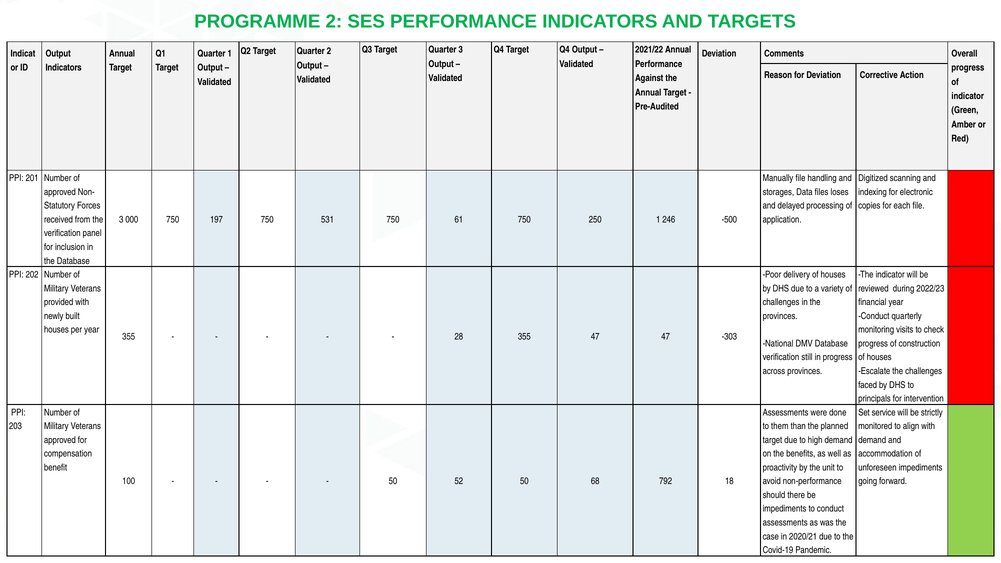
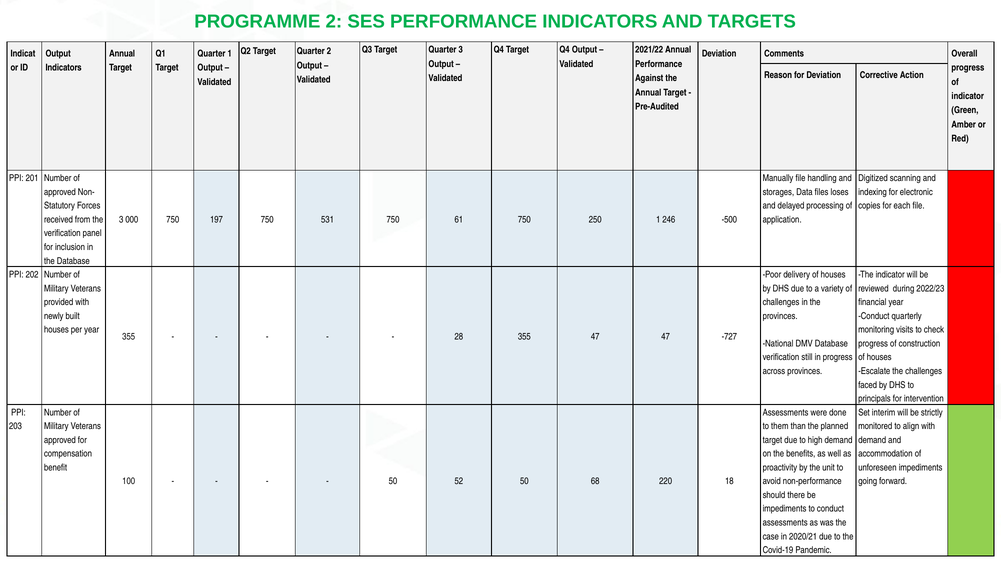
-303: -303 -> -727
service: service -> interim
792: 792 -> 220
